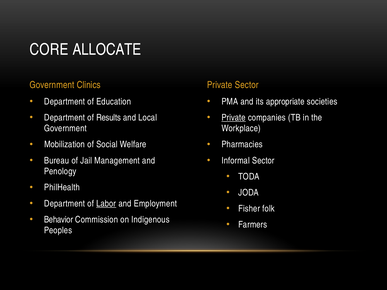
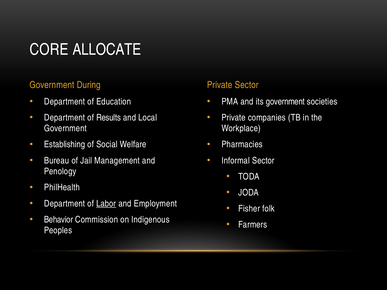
Clinics: Clinics -> During
its appropriate: appropriate -> government
Private at (234, 118) underline: present -> none
Mobilization: Mobilization -> Establishing
